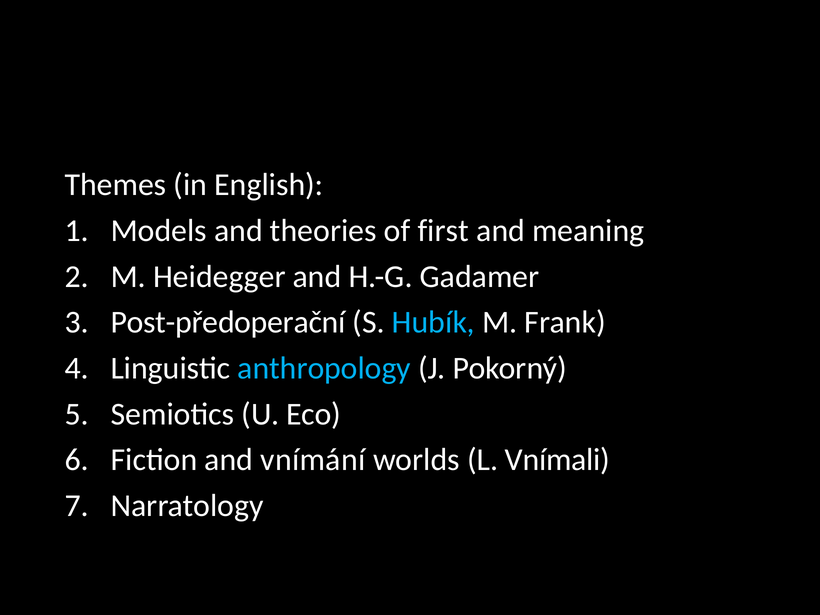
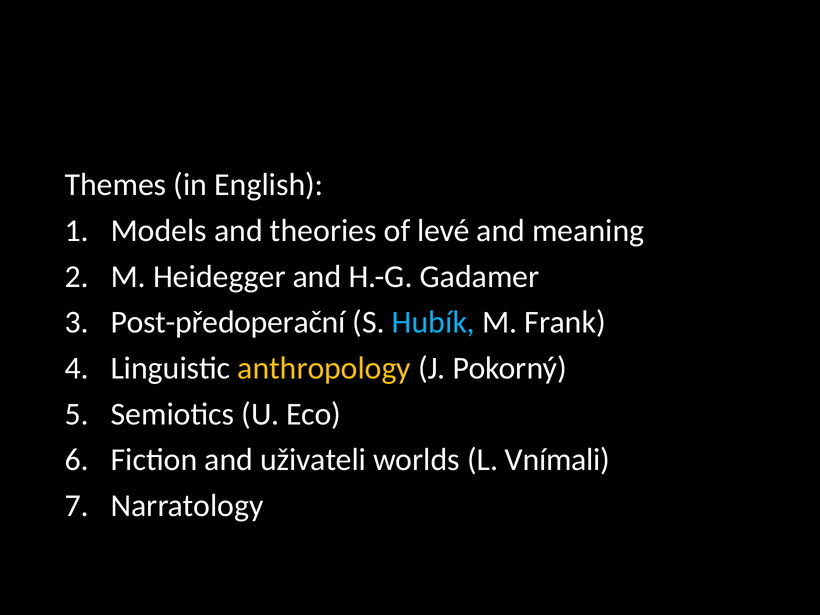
first: first -> levé
anthropology colour: light blue -> yellow
vnímání: vnímání -> uživateli
